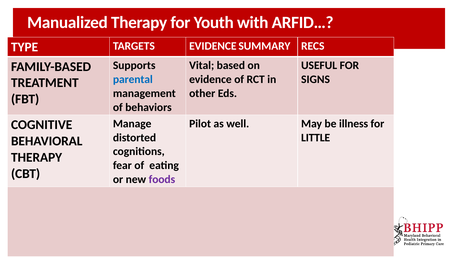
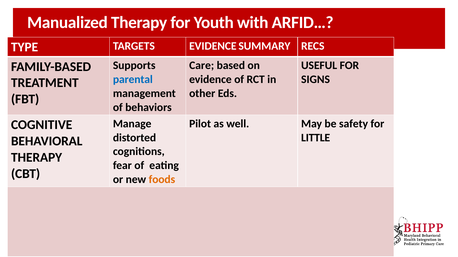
Vital: Vital -> Care
illness: illness -> safety
foods colour: purple -> orange
